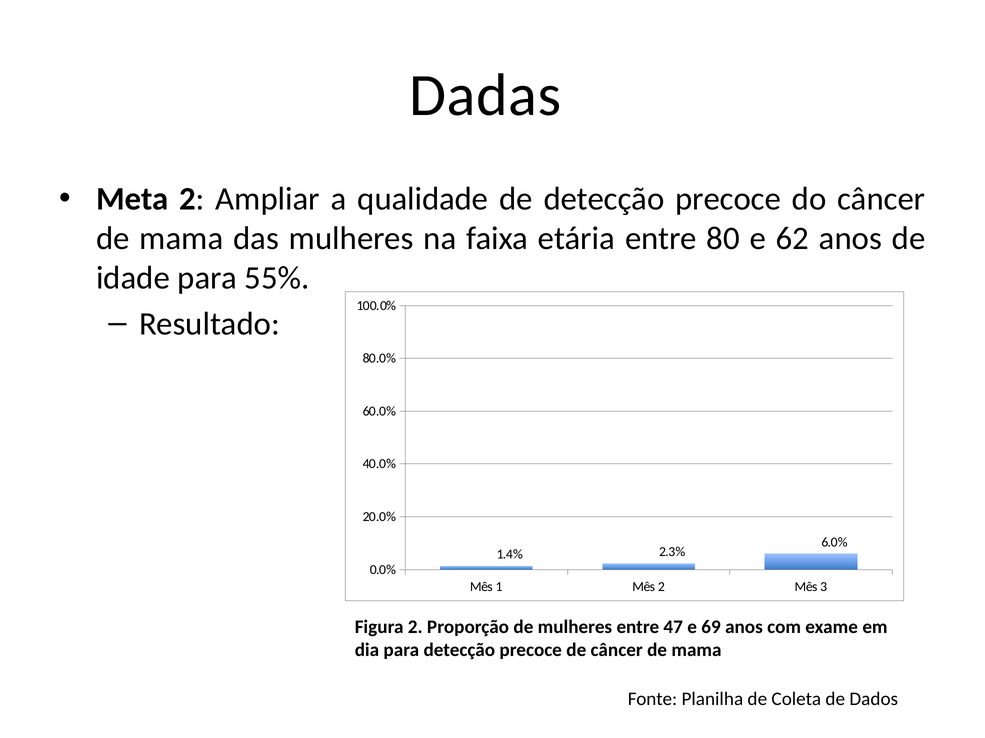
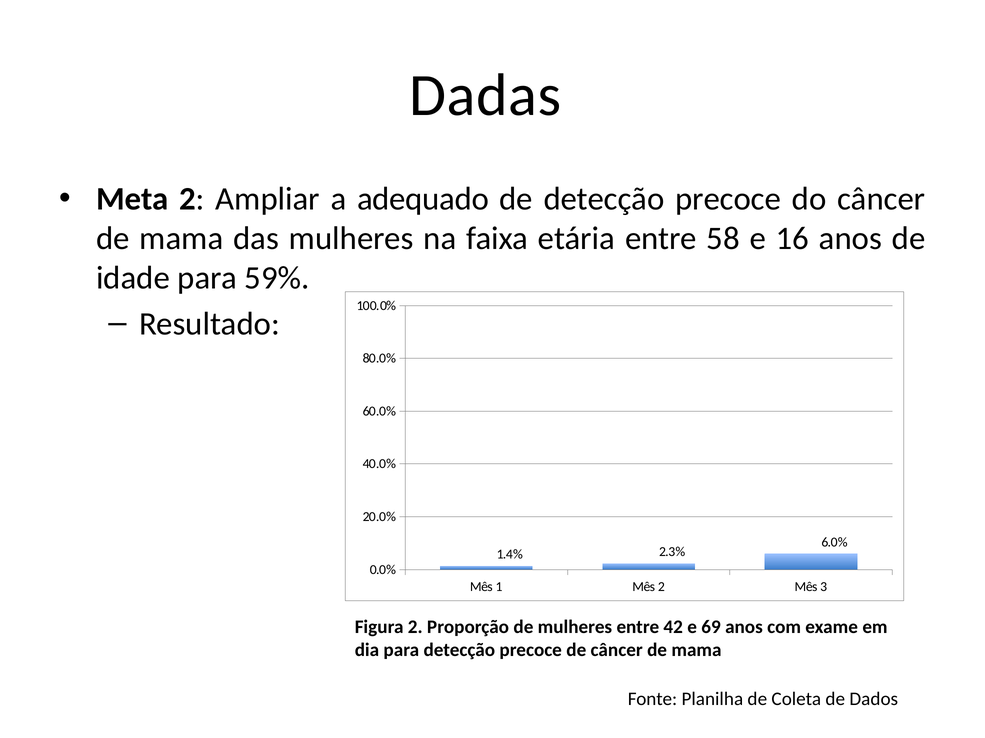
qualidade: qualidade -> adequado
80: 80 -> 58
62: 62 -> 16
55%: 55% -> 59%
47: 47 -> 42
